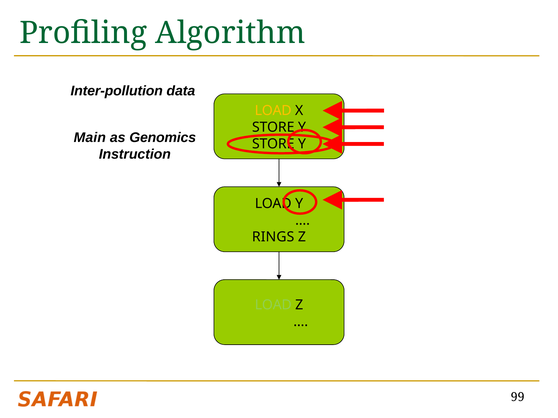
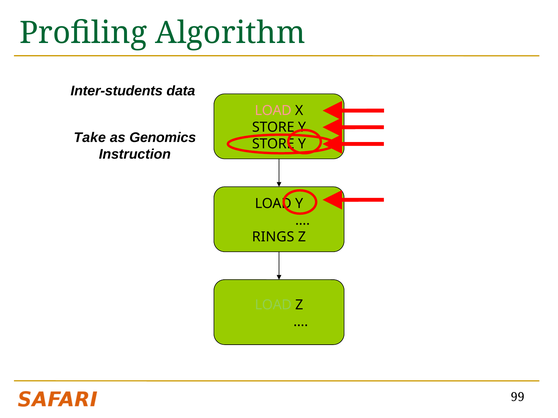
Inter-pollution: Inter-pollution -> Inter-students
LOAD at (273, 111) colour: yellow -> pink
Main: Main -> Take
